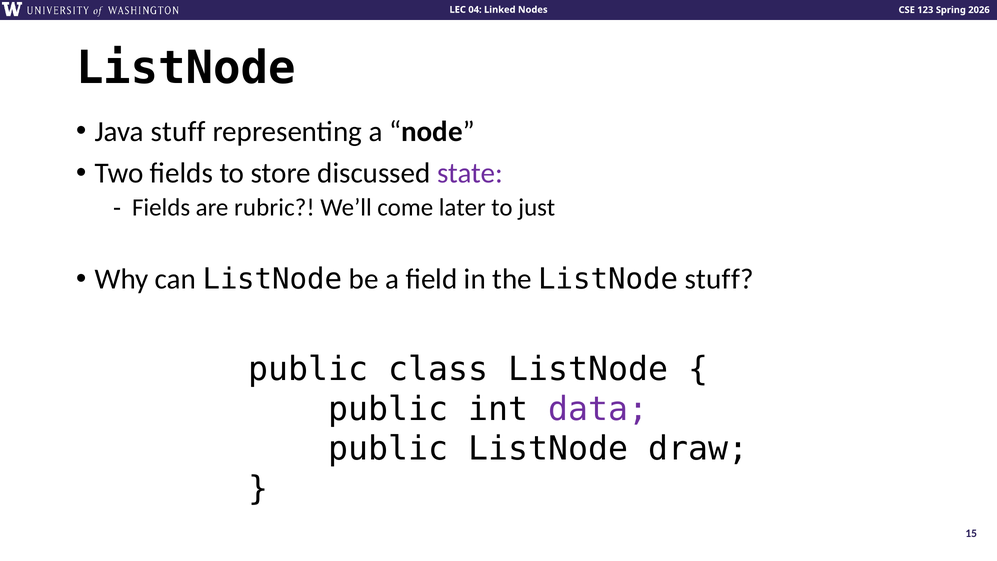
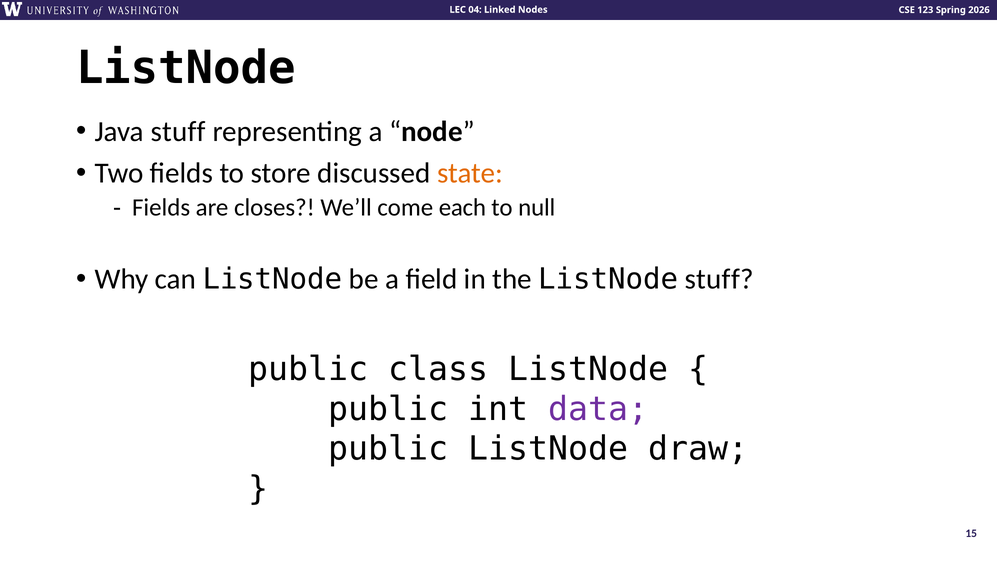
state colour: purple -> orange
rubric: rubric -> closes
later: later -> each
just: just -> null
